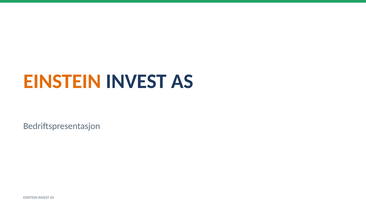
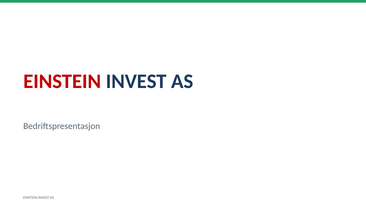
EINSTEIN at (62, 81) colour: orange -> red
